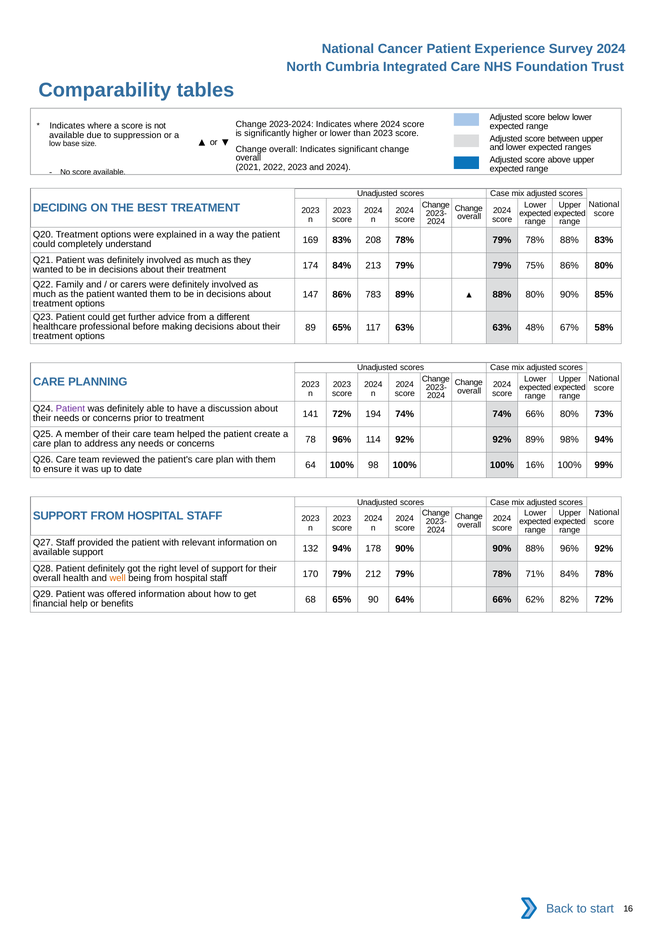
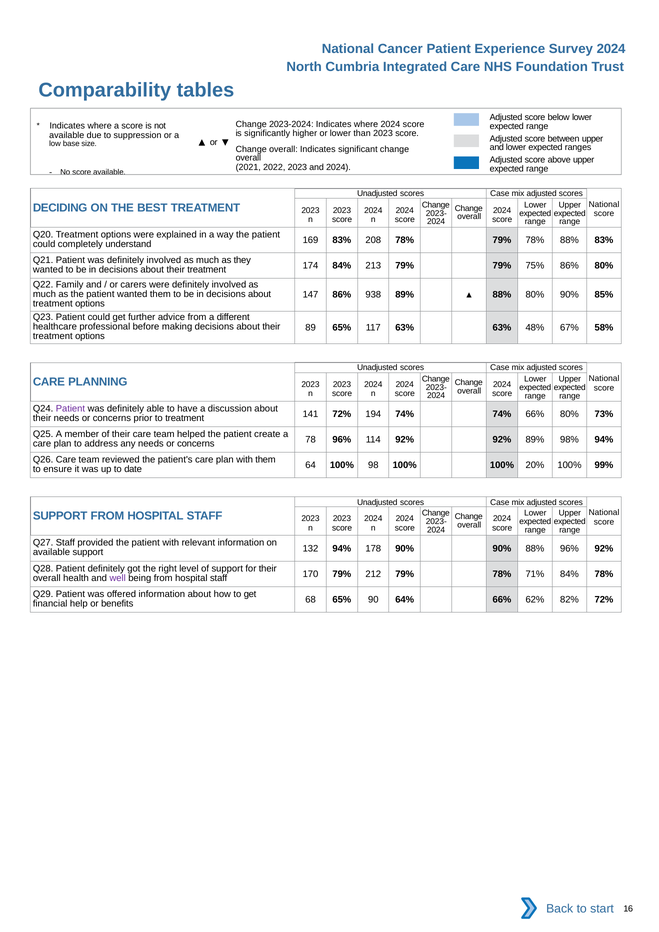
783: 783 -> 938
16%: 16% -> 20%
well colour: orange -> purple
